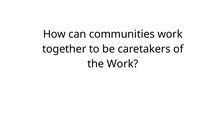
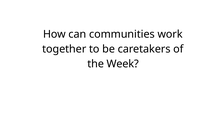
the Work: Work -> Week
